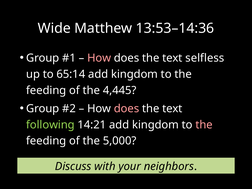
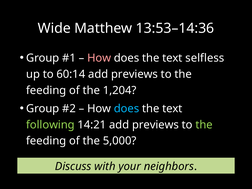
65:14: 65:14 -> 60:14
kingdom at (134, 74): kingdom -> previews
4,445: 4,445 -> 1,204
does at (127, 109) colour: pink -> light blue
14:21 add kingdom: kingdom -> previews
the at (204, 125) colour: pink -> light green
